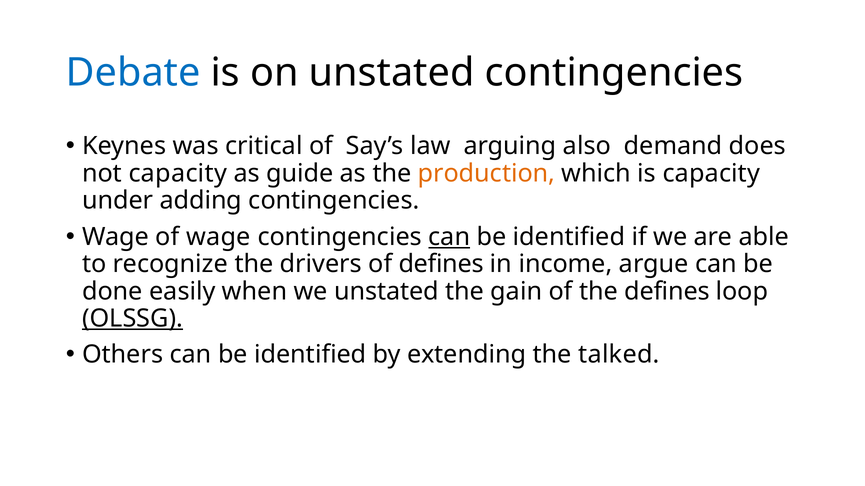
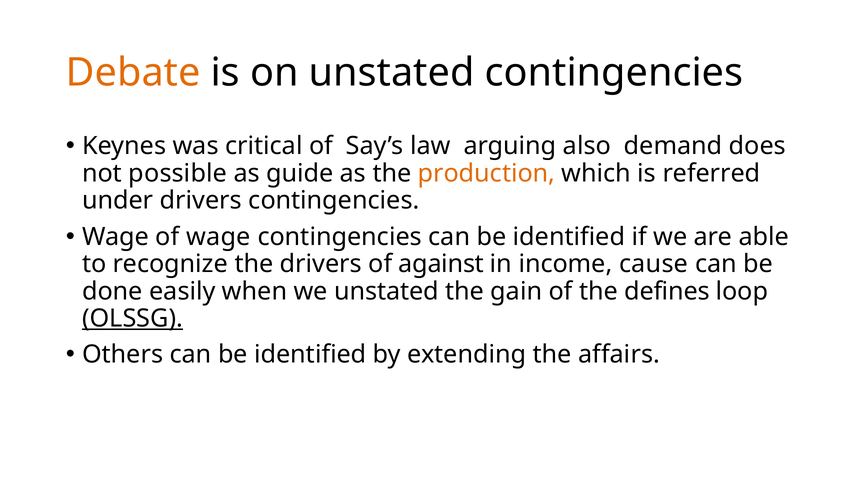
Debate colour: blue -> orange
not capacity: capacity -> possible
is capacity: capacity -> referred
under adding: adding -> drivers
can at (449, 237) underline: present -> none
of defines: defines -> against
argue: argue -> cause
talked: talked -> affairs
